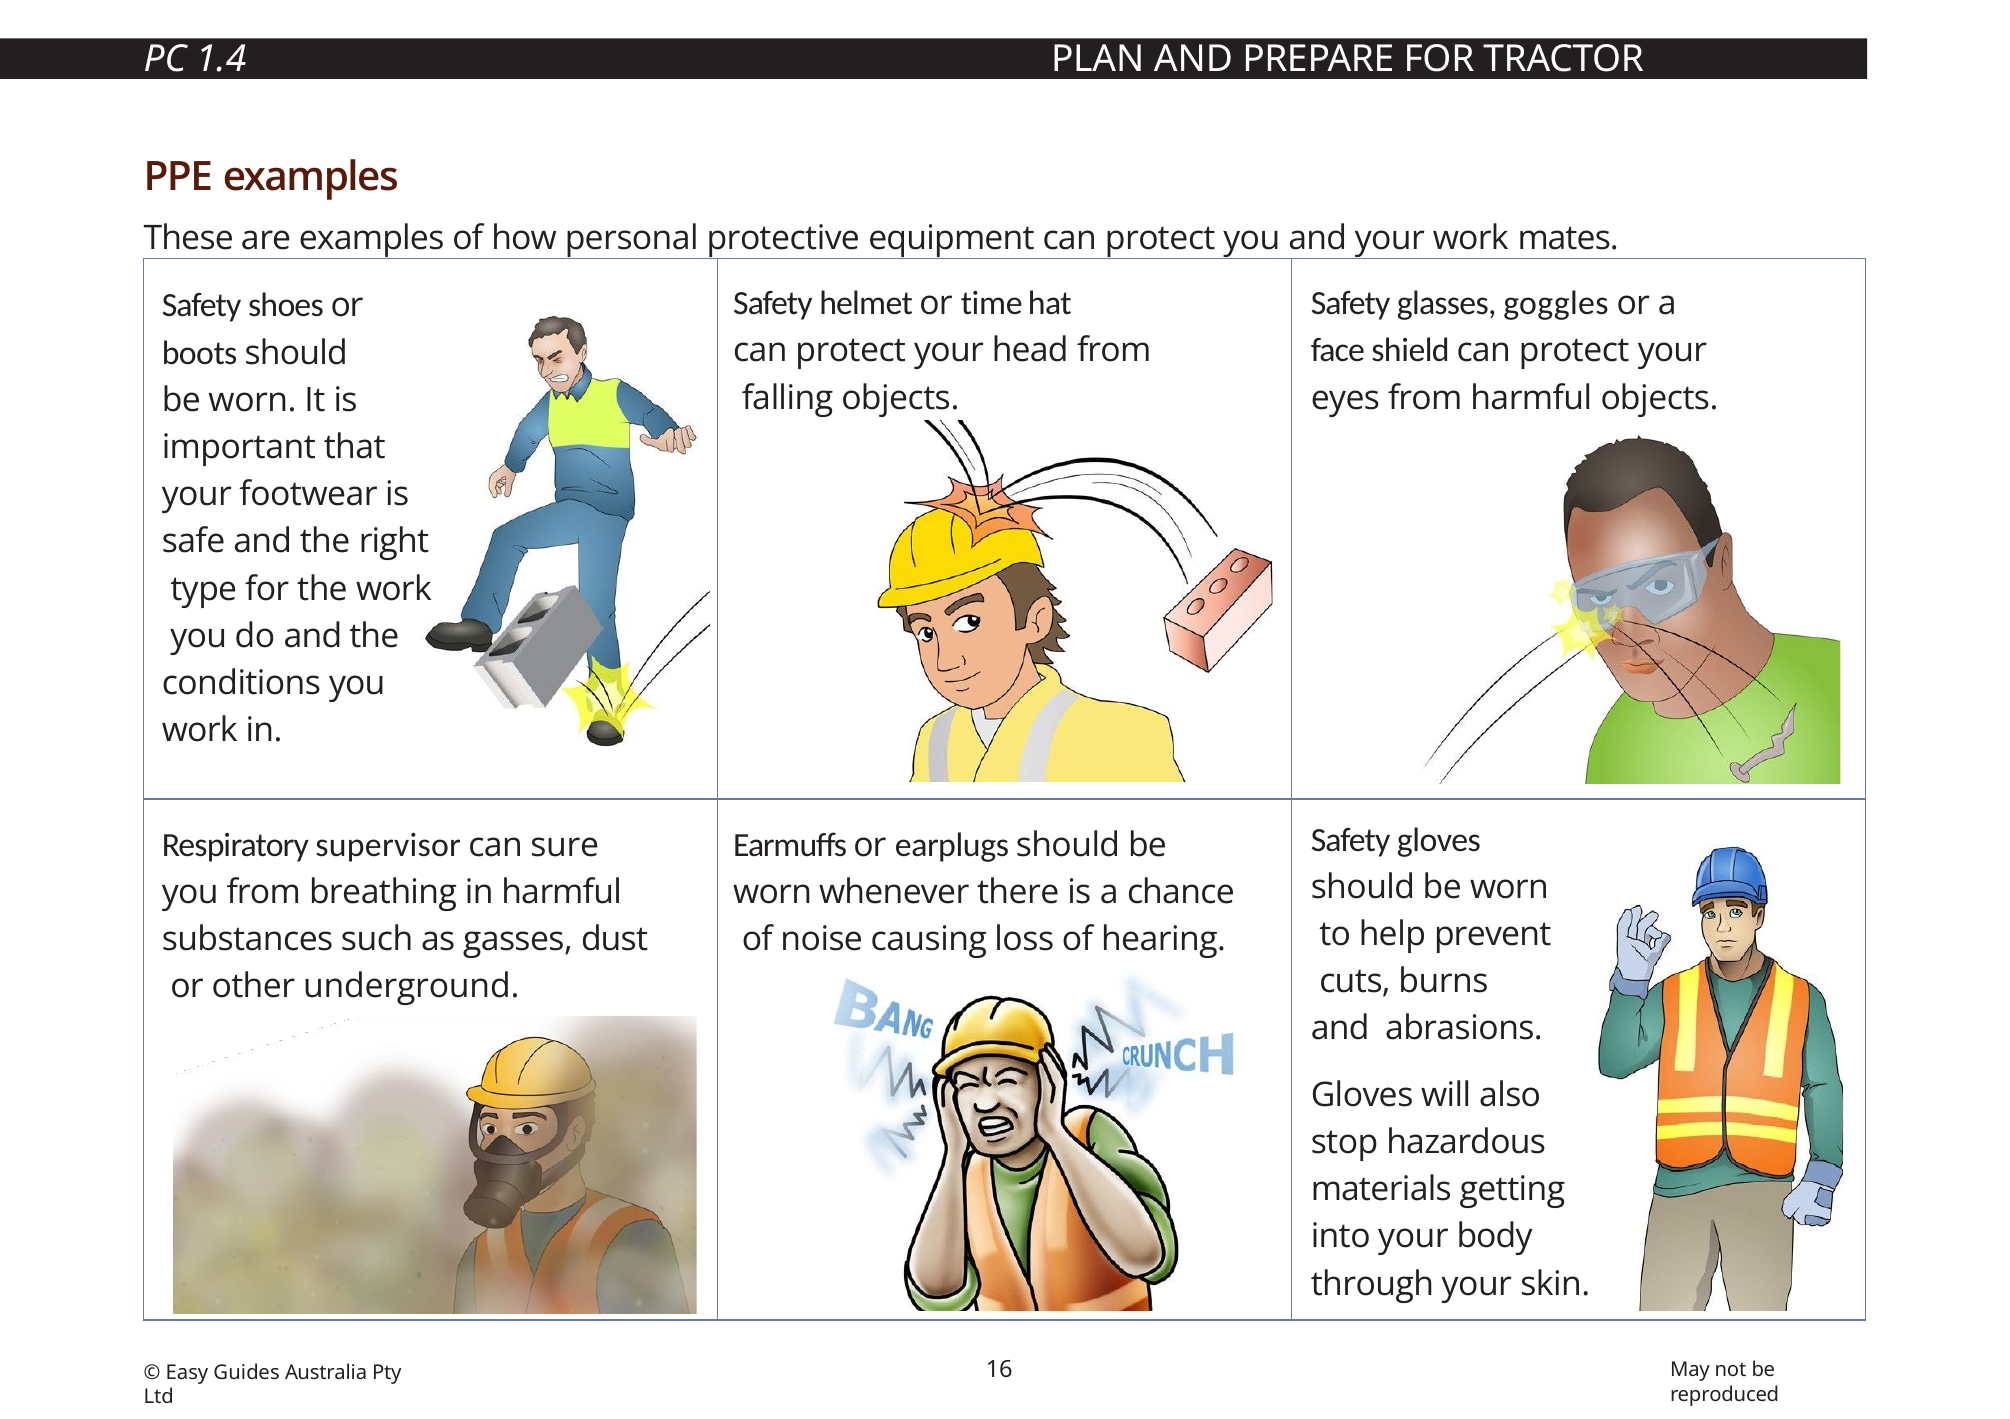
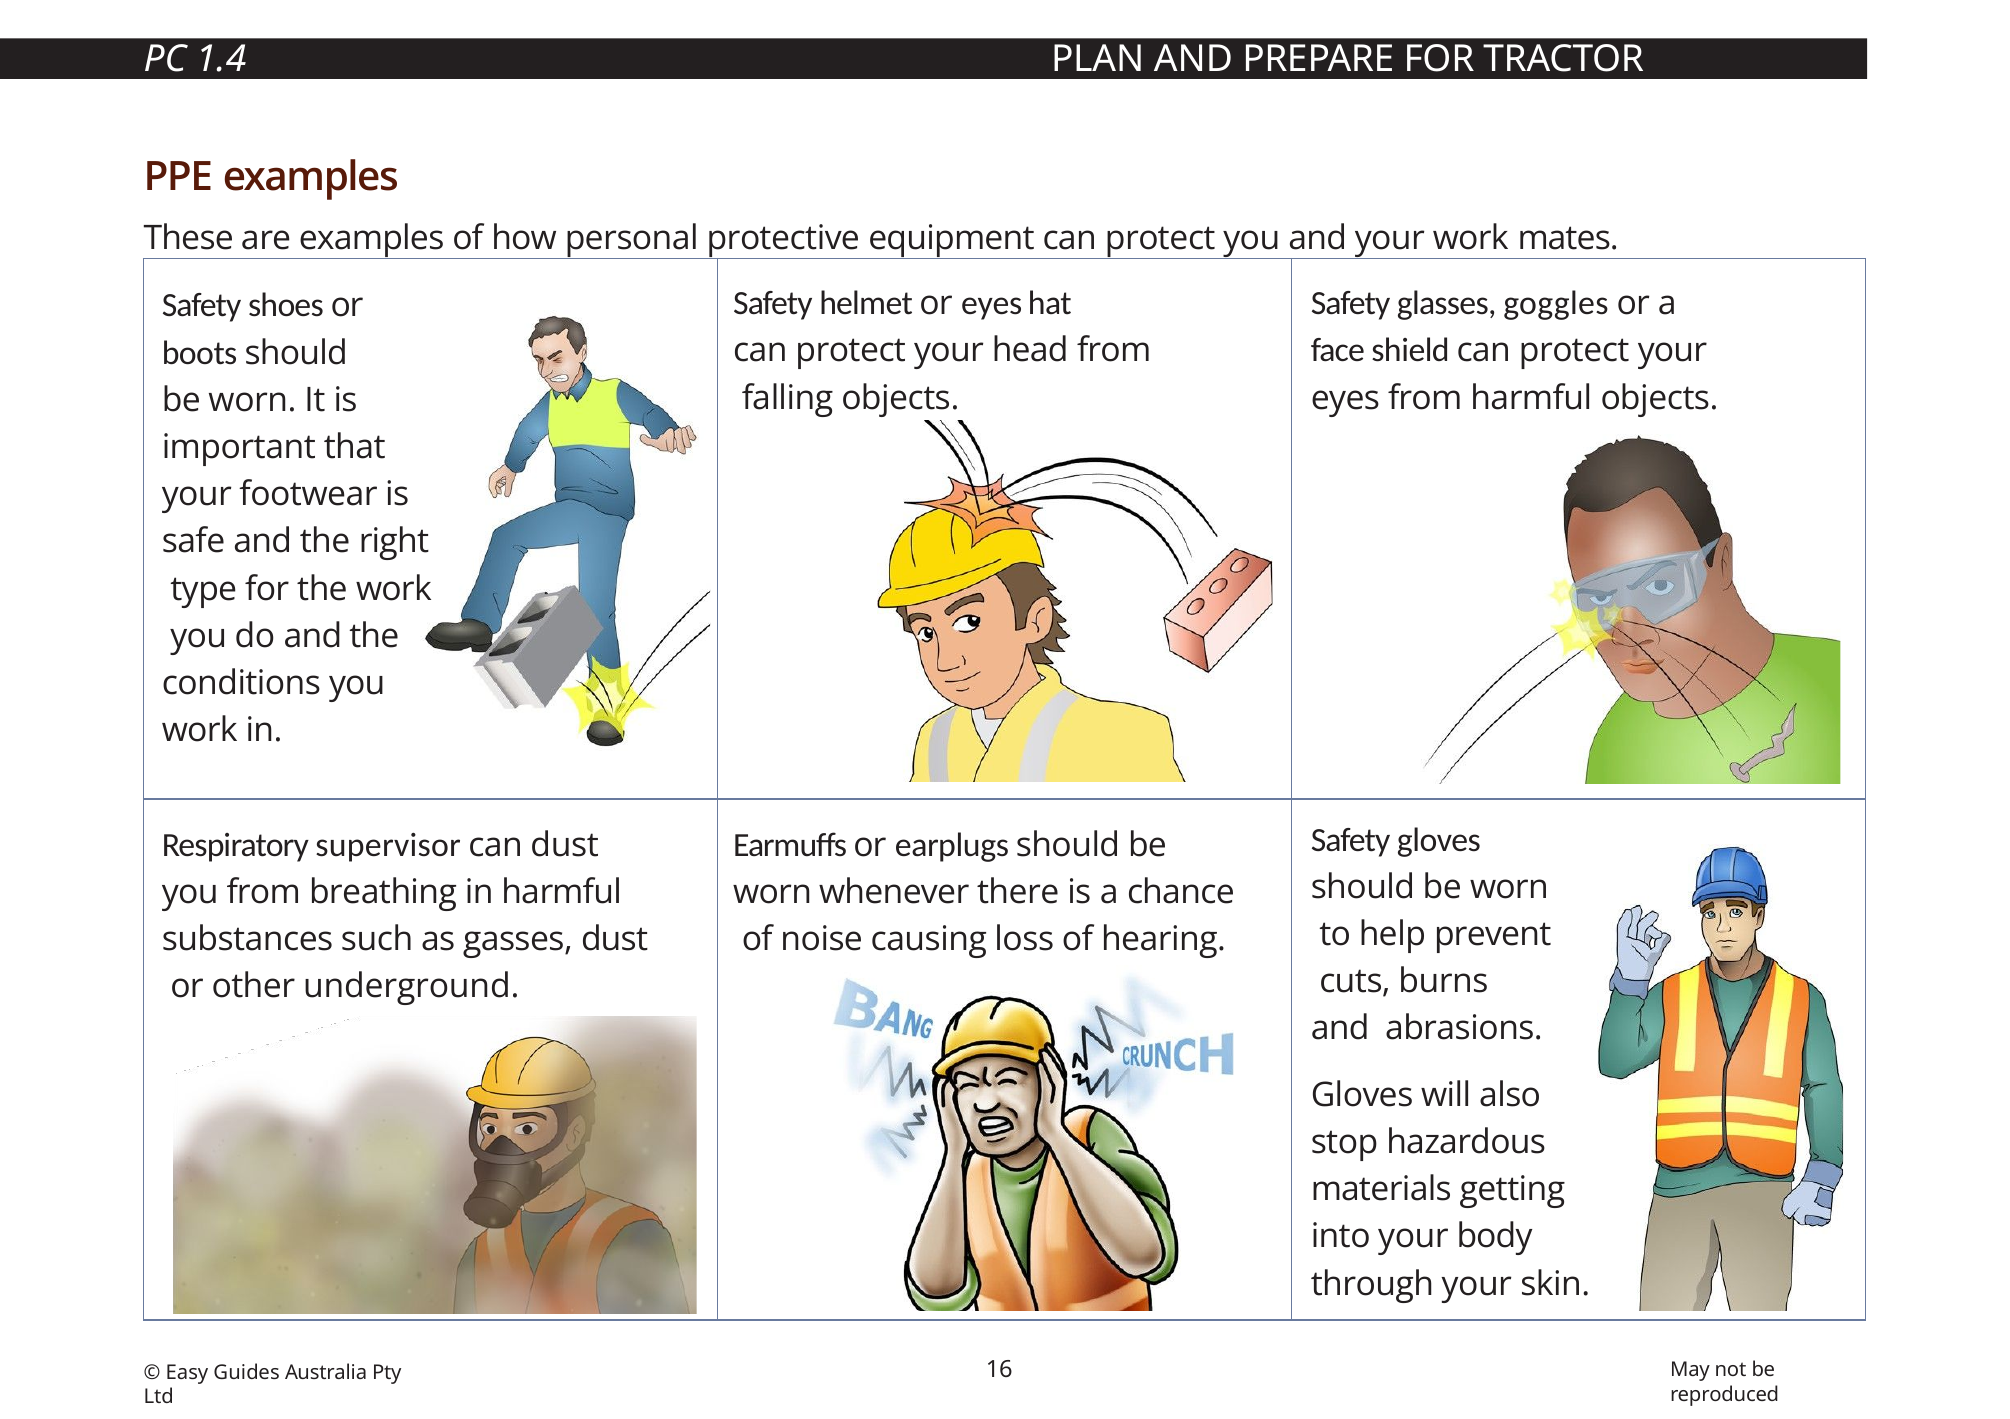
or time: time -> eyes
can sure: sure -> dust
